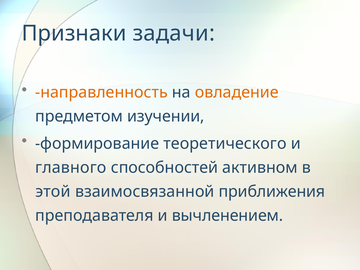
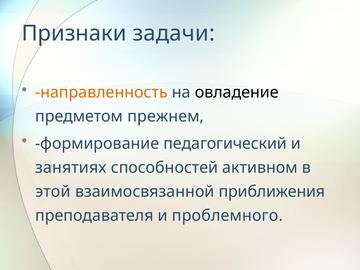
овладение colour: orange -> black
изучении: изучении -> прежнем
теоретического: теоретического -> педагогический
главного: главного -> занятиях
вычленением: вычленением -> проблемного
